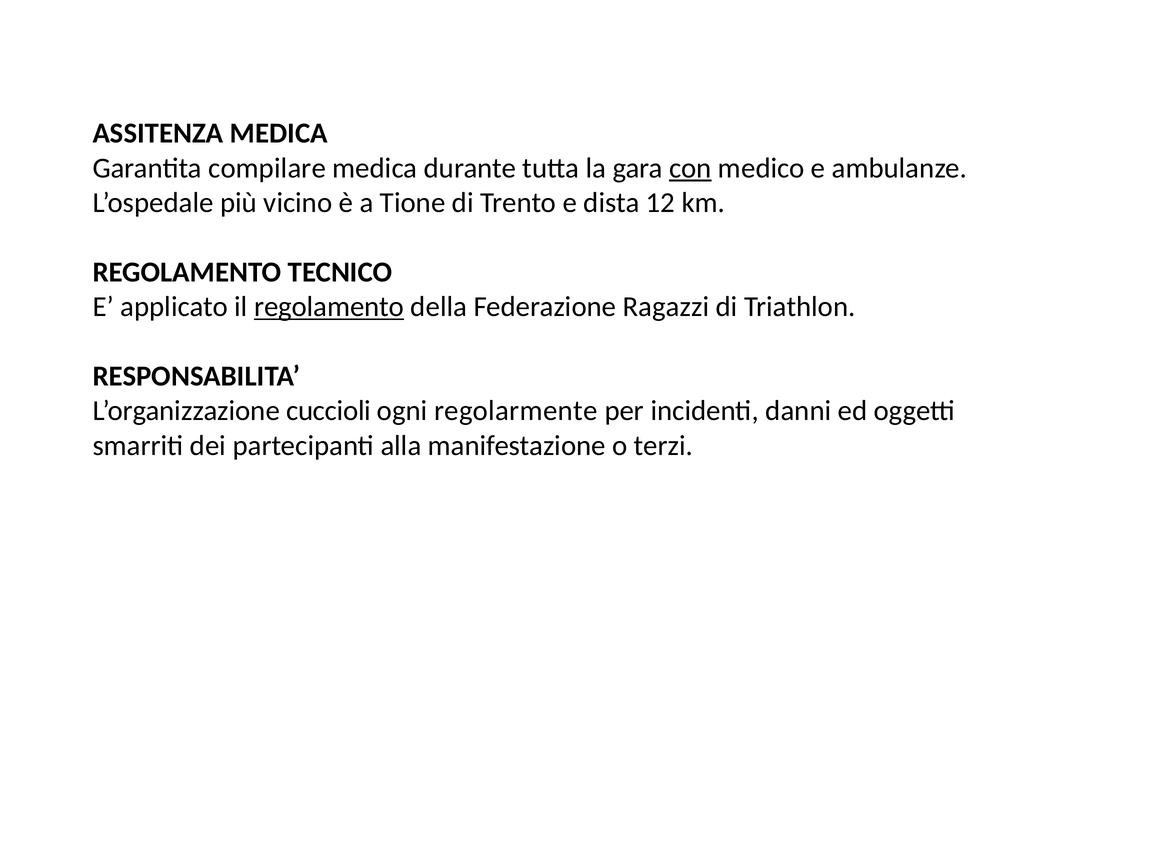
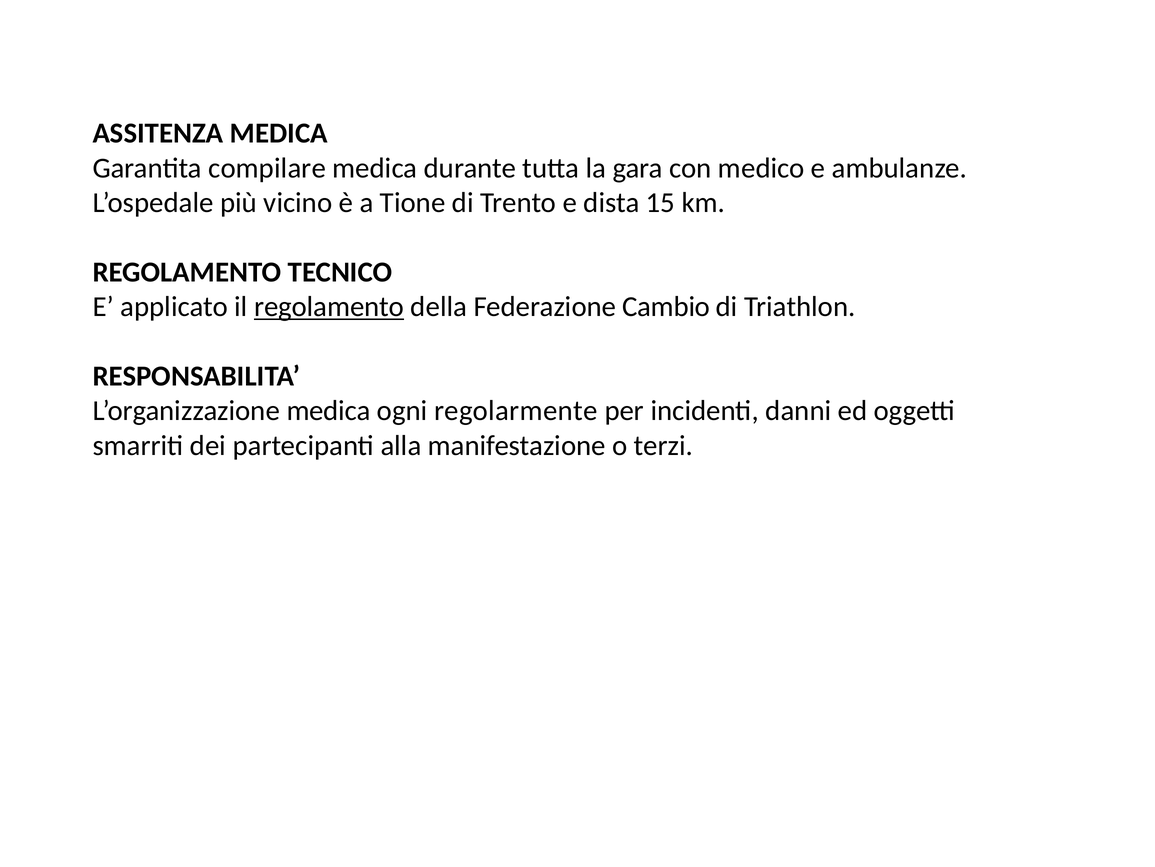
con underline: present -> none
12: 12 -> 15
Ragazzi: Ragazzi -> Cambio
L’organizzazione cuccioli: cuccioli -> medica
